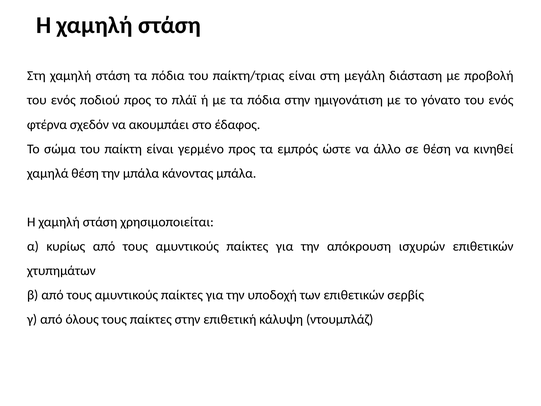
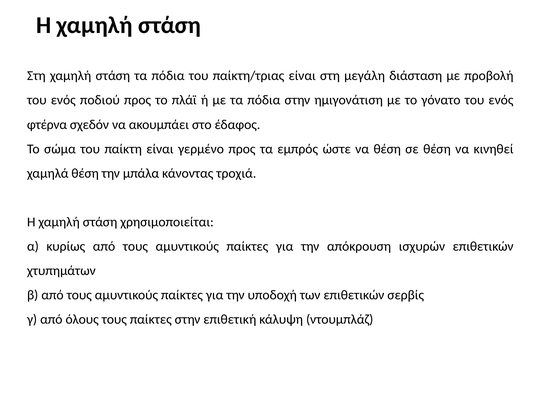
να άλλο: άλλο -> θέση
κάνοντας μπάλα: μπάλα -> τροχιά
